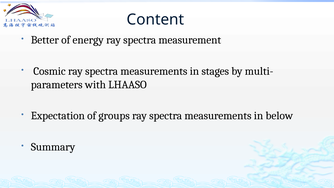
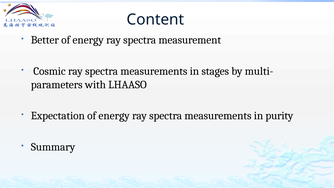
Expectation of groups: groups -> energy
below: below -> purity
